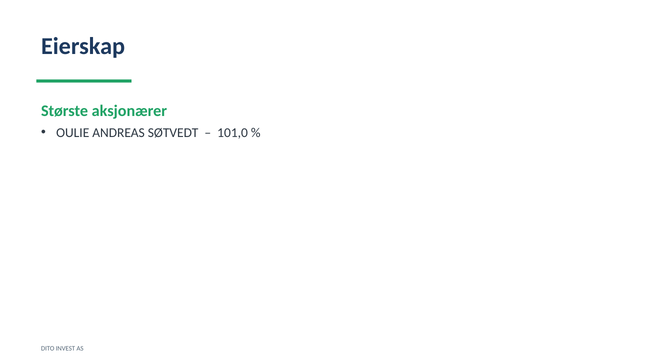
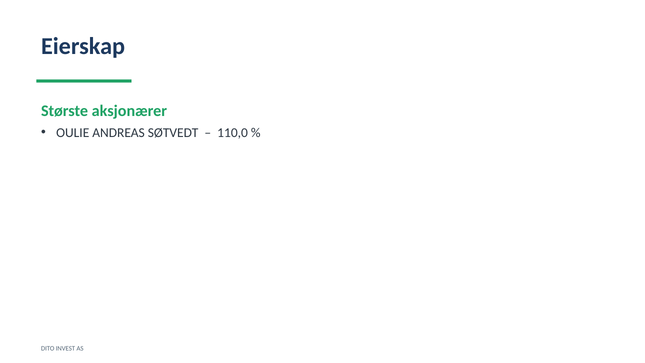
101,0: 101,0 -> 110,0
